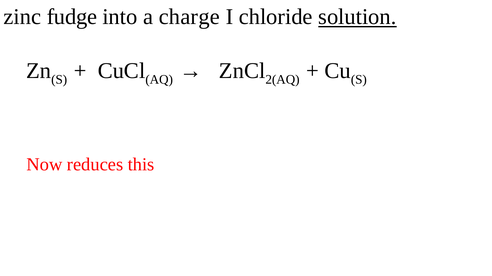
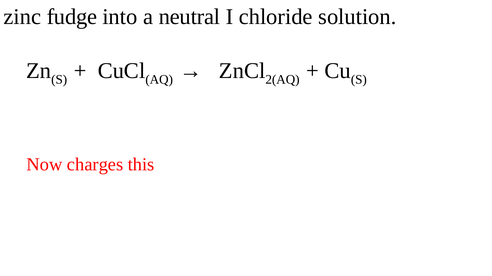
charge: charge -> neutral
solution underline: present -> none
reduces: reduces -> charges
